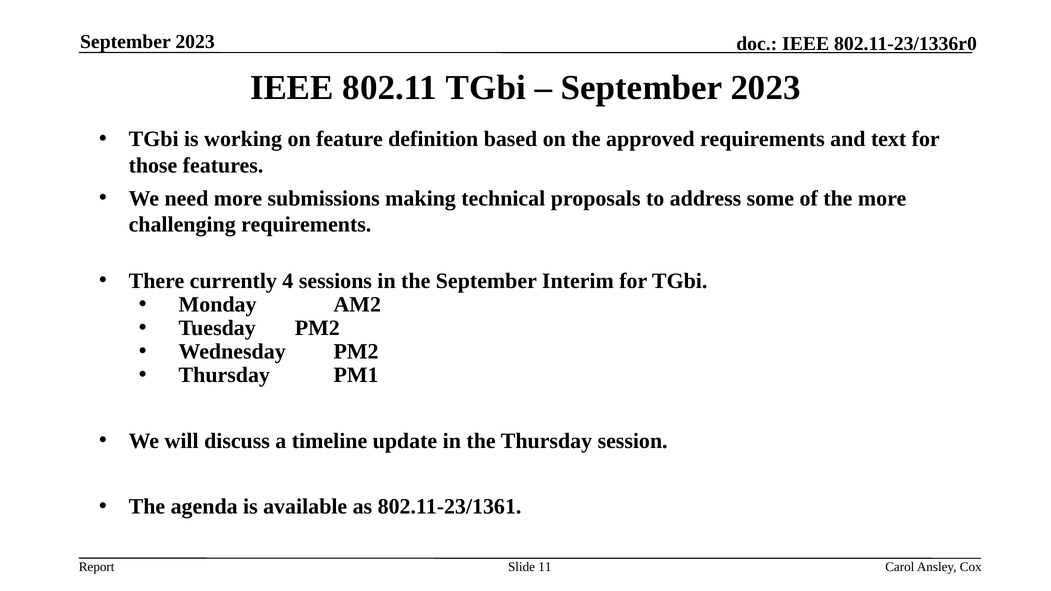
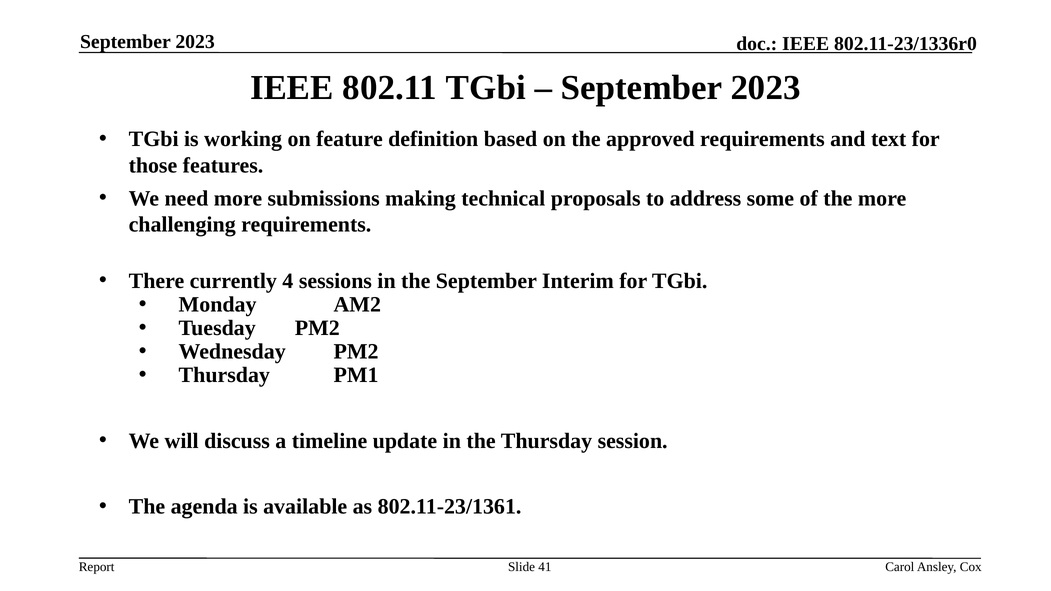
11: 11 -> 41
